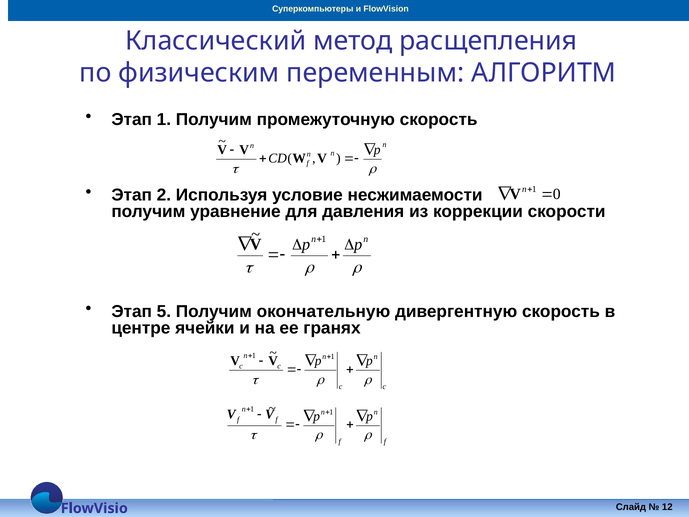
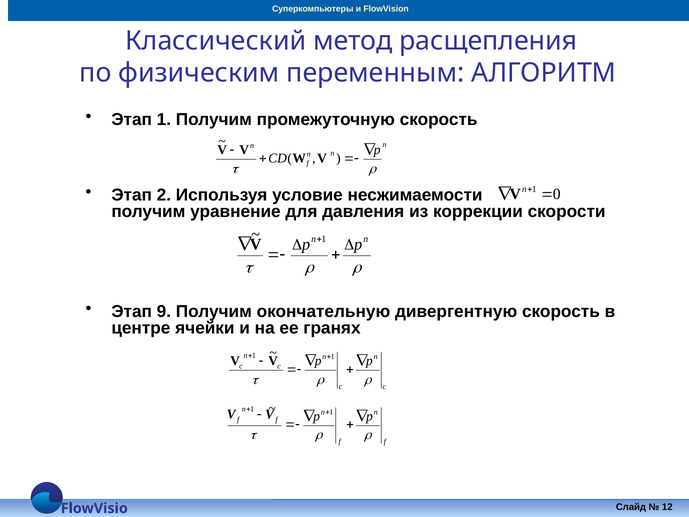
5: 5 -> 9
